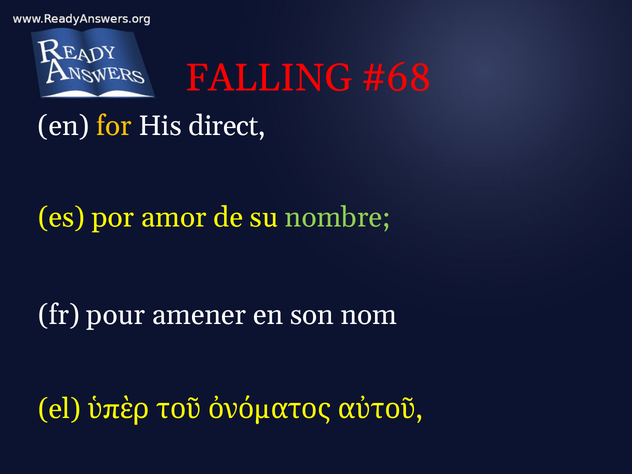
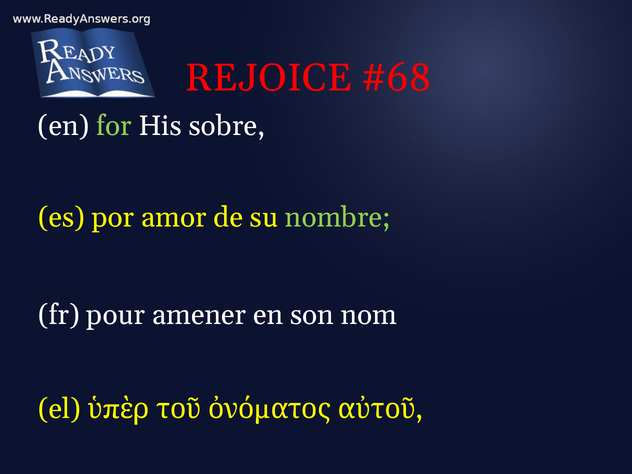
FALLING: FALLING -> REJOICE
for colour: yellow -> light green
direct: direct -> sobre
